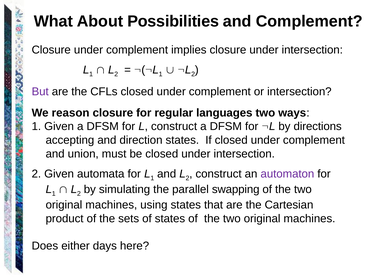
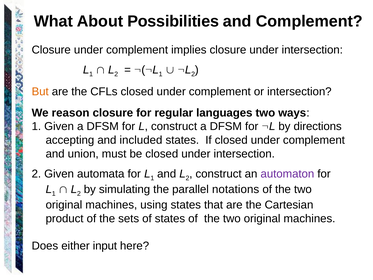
But colour: purple -> orange
direction: direction -> included
swapping: swapping -> notations
days: days -> input
